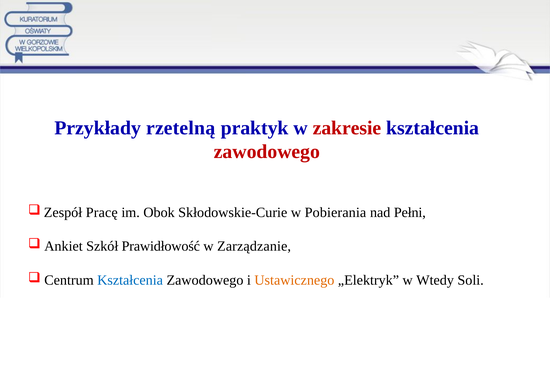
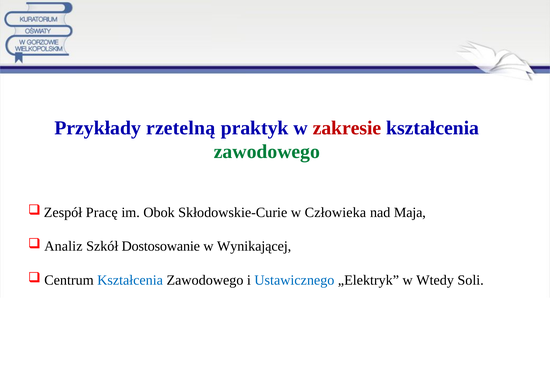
zawodowego at (267, 152) colour: red -> green
Pobierania: Pobierania -> Człowieka
Pełni: Pełni -> Maja
Ankiet: Ankiet -> Analiz
Prawidłowość: Prawidłowość -> Dostosowanie
Zarządzanie: Zarządzanie -> Wynikającej
Ustawicznego colour: orange -> blue
